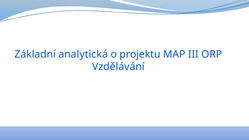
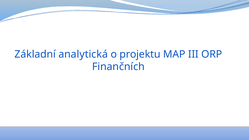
Vzdělávání: Vzdělávání -> Finančních
